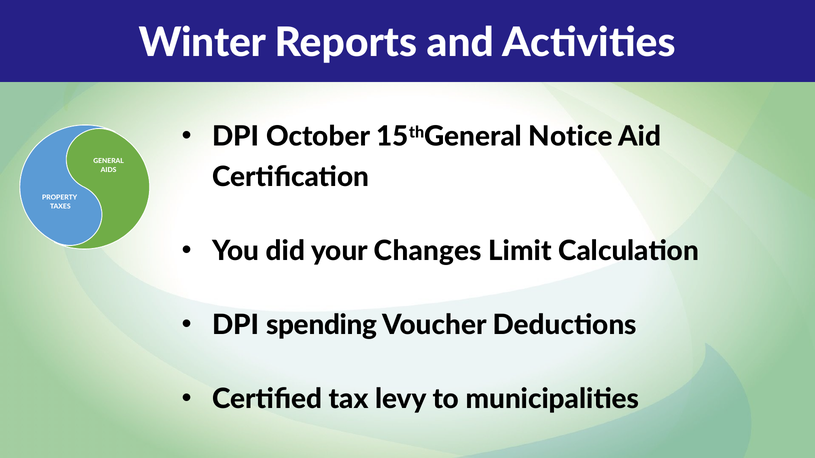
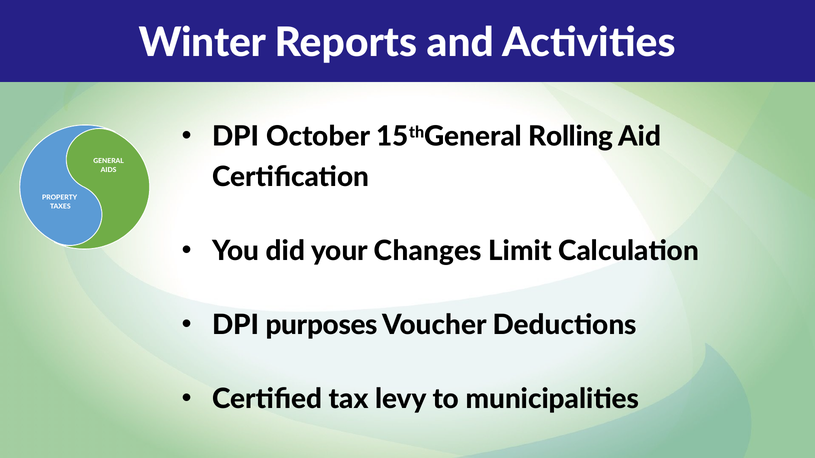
Notice: Notice -> Rolling
spending: spending -> purposes
